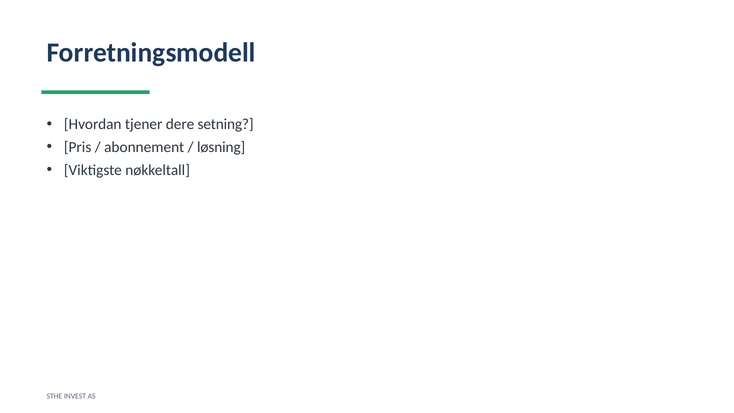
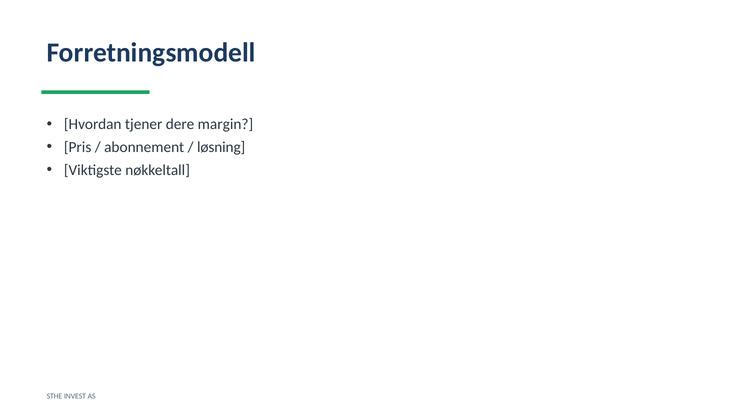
setning: setning -> margin
